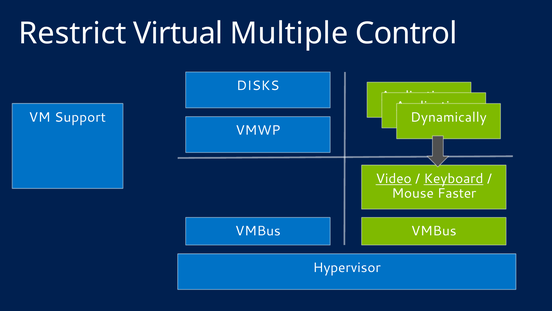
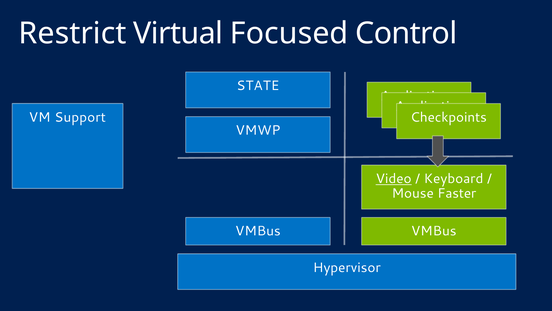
Multiple: Multiple -> Focused
DISKS: DISKS -> STATE
Dynamically: Dynamically -> Checkpoints
Keyboard underline: present -> none
